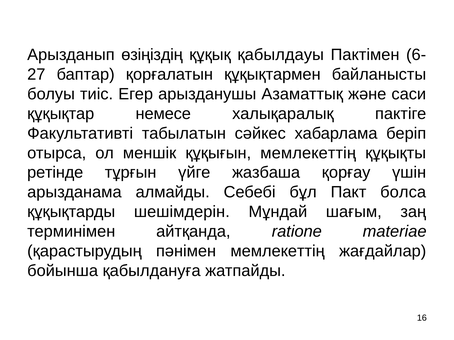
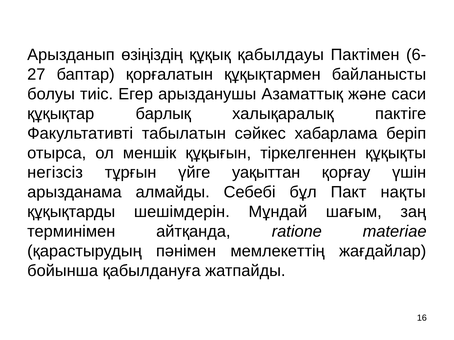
немесе: немесе -> барлық
құқығын мемлекеттің: мемлекеттің -> тіркелгеннен
ретінде: ретінде -> негізсіз
жазбаша: жазбаша -> уақыттан
болса: болса -> нақты
